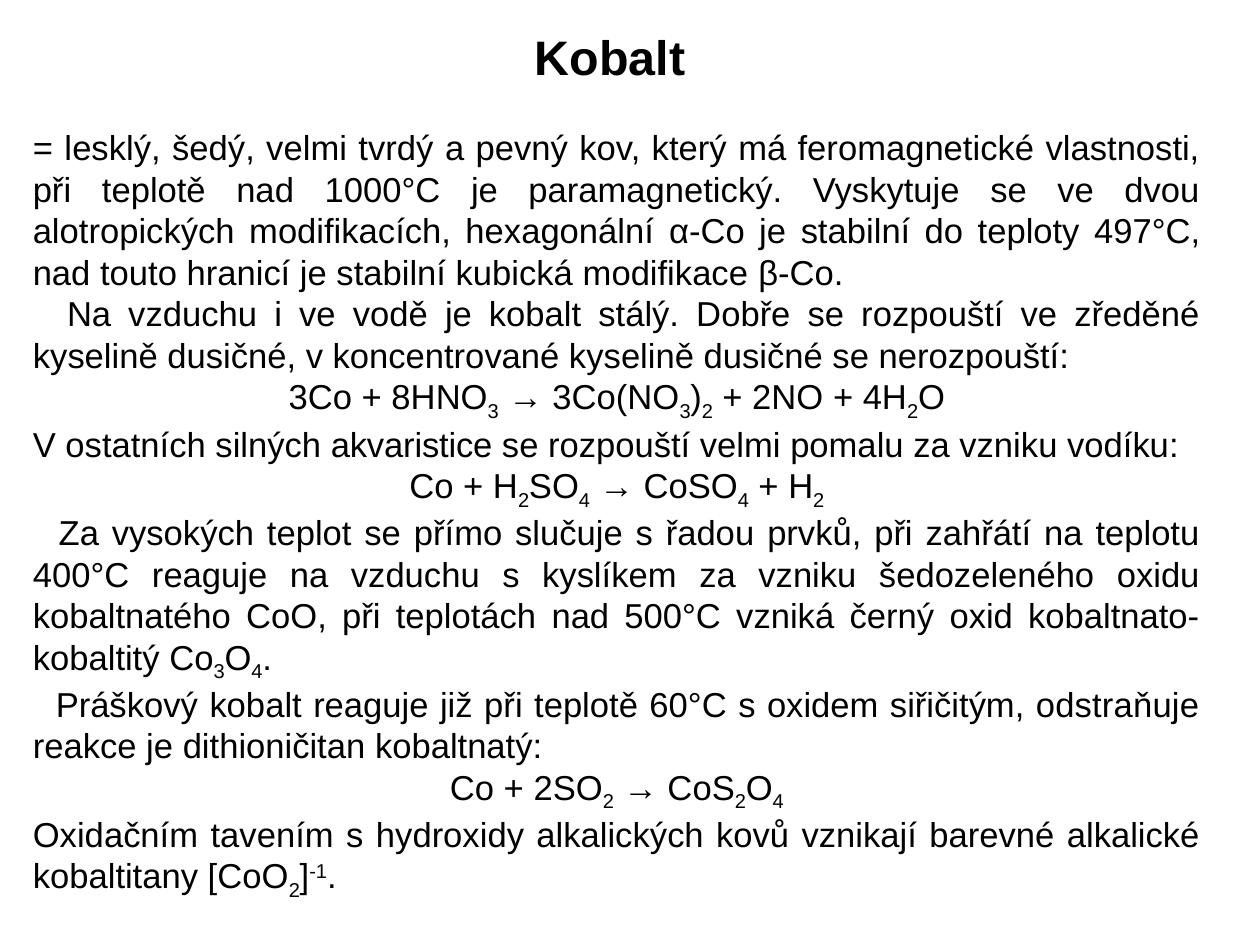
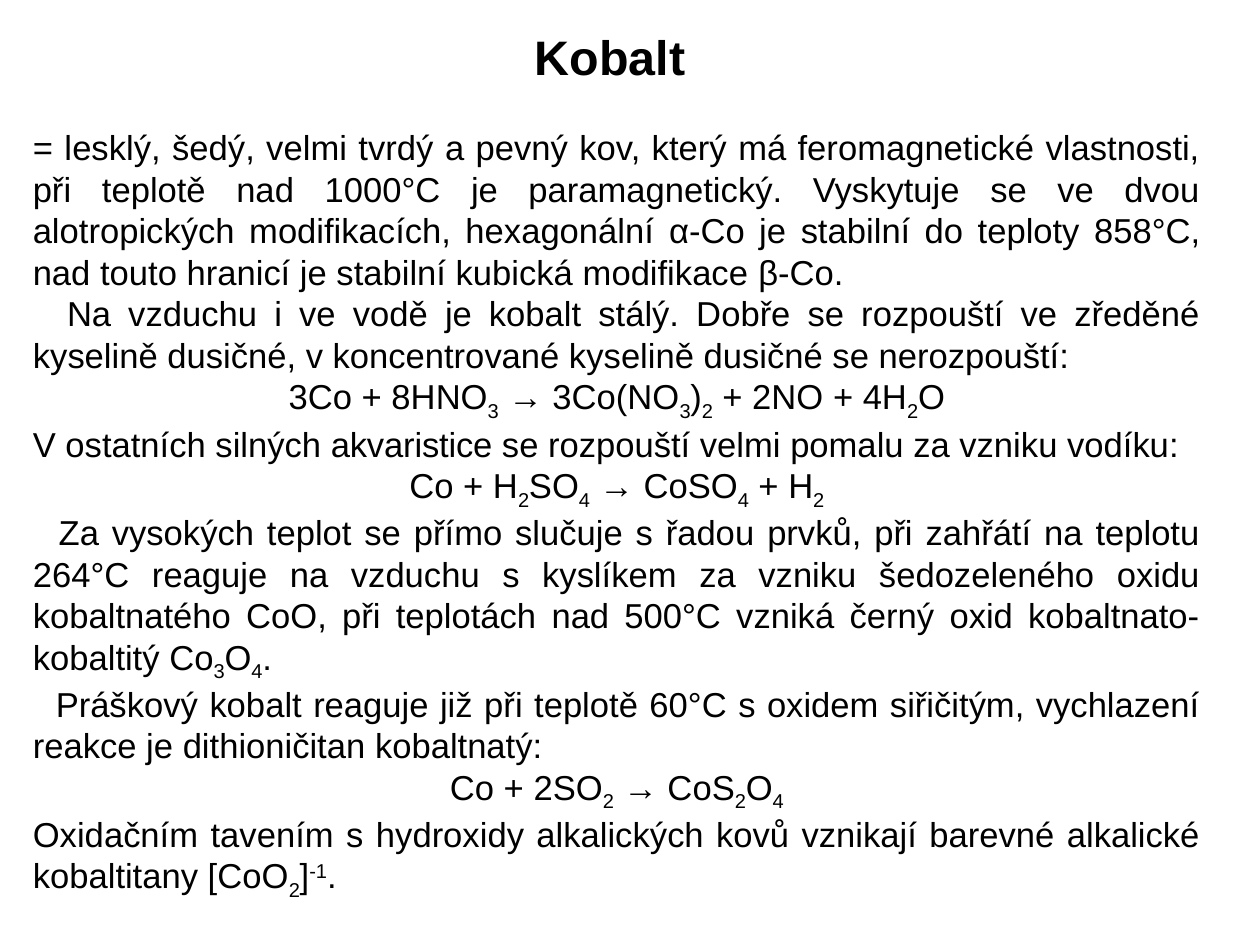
497°C: 497°C -> 858°C
400°C: 400°C -> 264°C
odstraňuje: odstraňuje -> vychlazení
